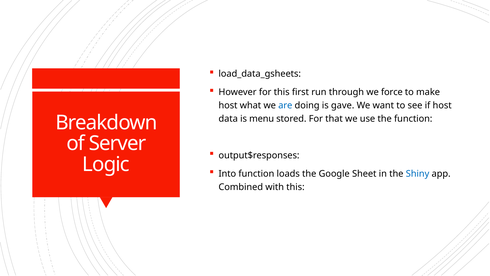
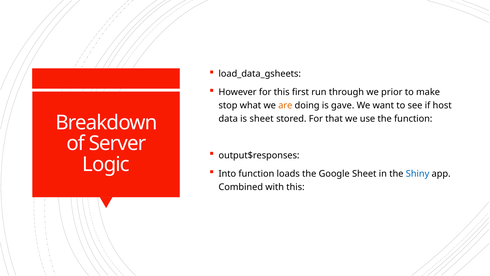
force: force -> prior
host at (228, 105): host -> stop
are colour: blue -> orange
is menu: menu -> sheet
